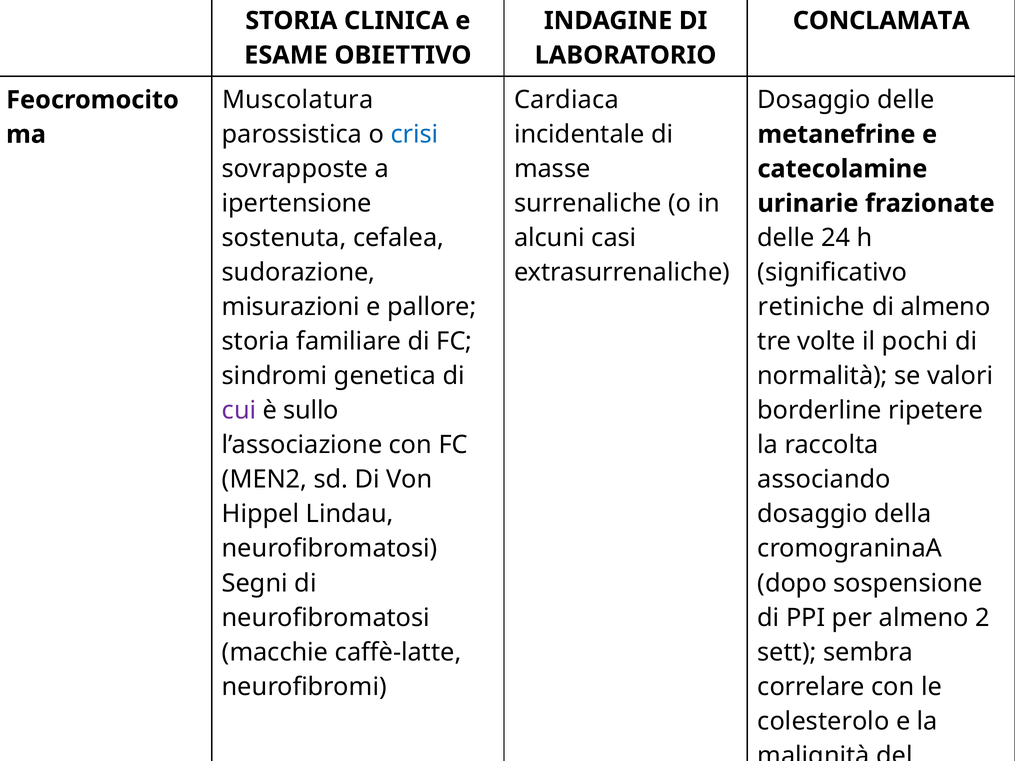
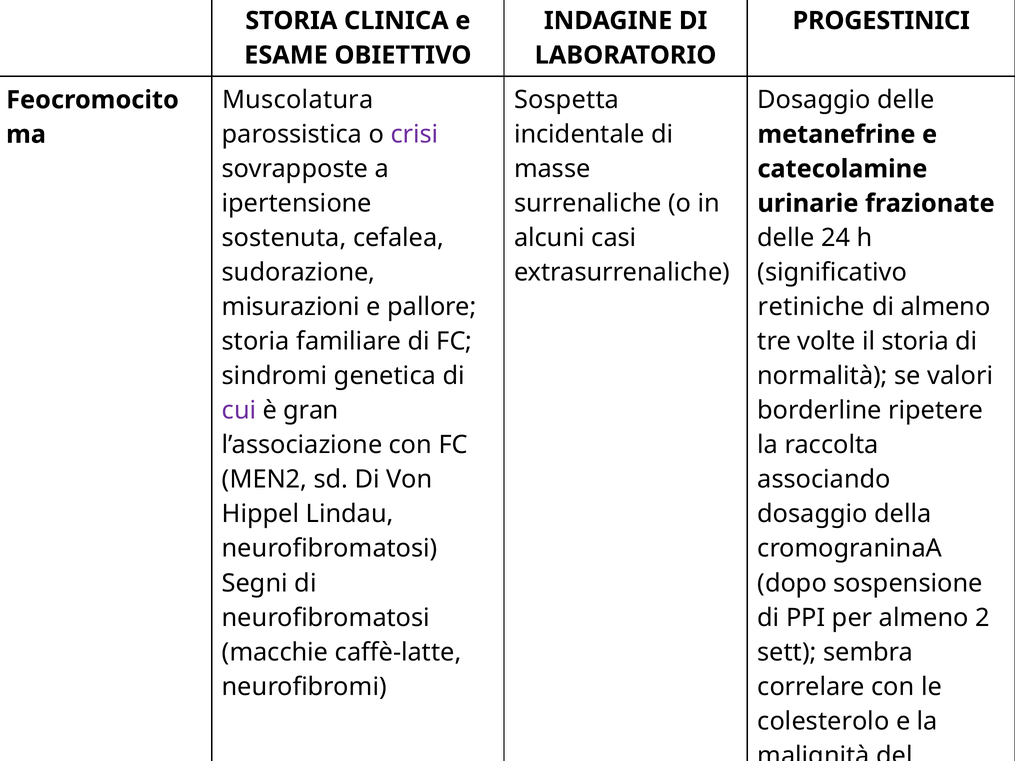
CONCLAMATA: CONCLAMATA -> PROGESTINICI
Cardiaca: Cardiaca -> Sospetta
crisi colour: blue -> purple
il pochi: pochi -> storia
sullo: sullo -> gran
